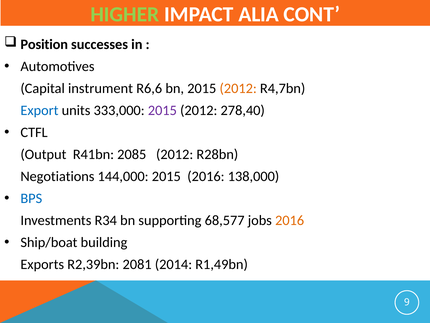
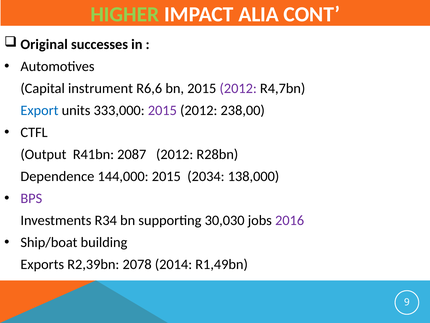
Position: Position -> Original
2012 at (238, 88) colour: orange -> purple
278,40: 278,40 -> 238,00
2085: 2085 -> 2087
Negotiations: Negotiations -> Dependence
2015 2016: 2016 -> 2034
BPS colour: blue -> purple
68,577: 68,577 -> 30,030
2016 at (290, 220) colour: orange -> purple
2081: 2081 -> 2078
